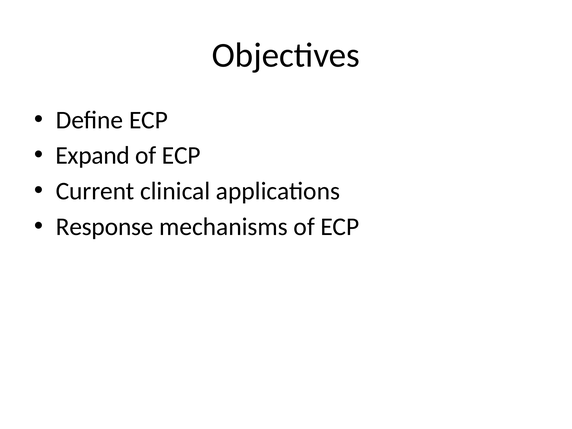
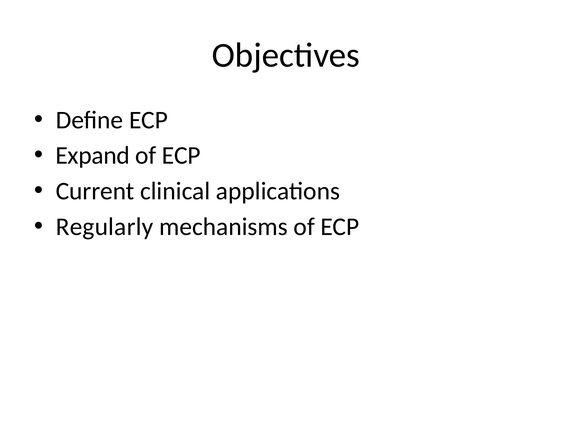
Response: Response -> Regularly
